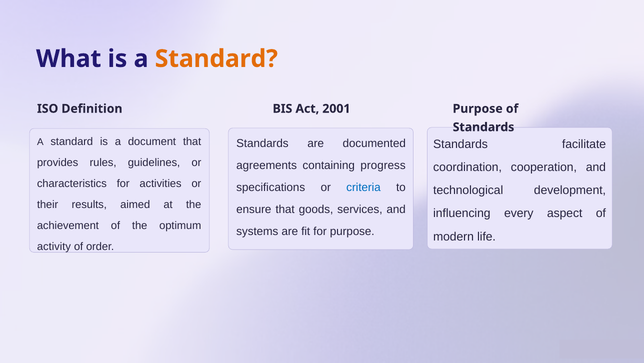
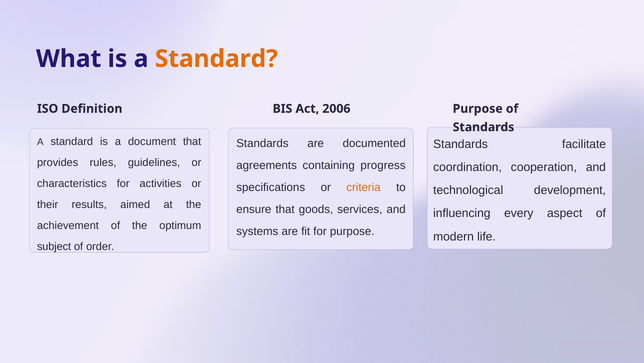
2001: 2001 -> 2006
criteria colour: blue -> orange
activity: activity -> subject
